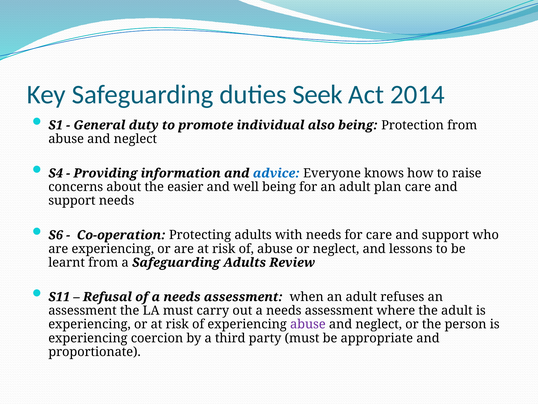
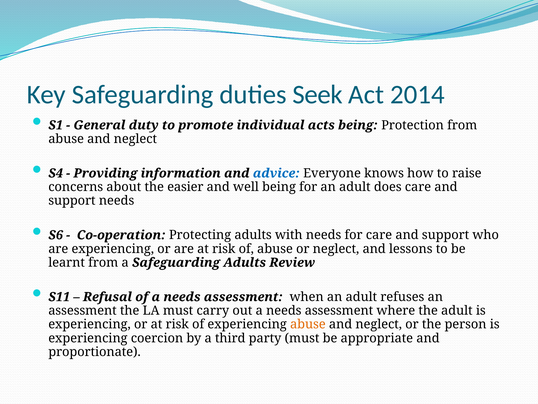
also: also -> acts
plan: plan -> does
abuse at (308, 324) colour: purple -> orange
